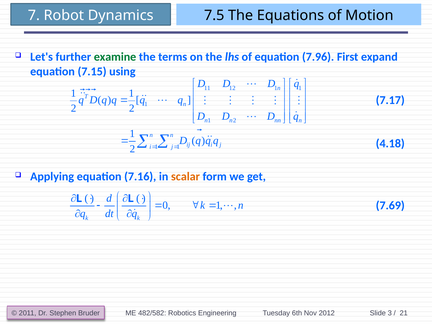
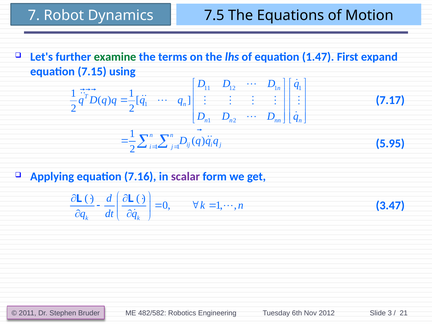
7.96: 7.96 -> 1.47
4.18: 4.18 -> 5.95
scalar colour: orange -> purple
7.69: 7.69 -> 3.47
